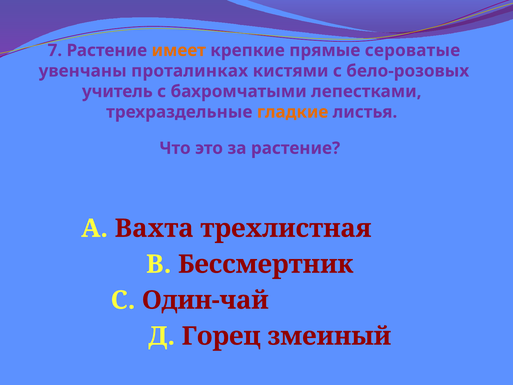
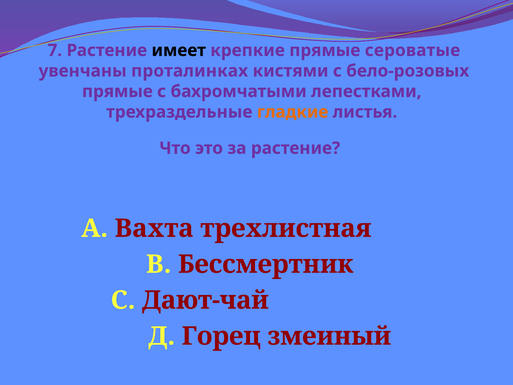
имеет colour: orange -> black
учитель at (117, 91): учитель -> прямые
Один-чай: Один-чай -> Дают-чай
